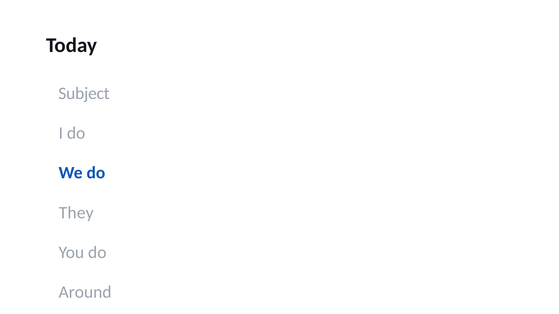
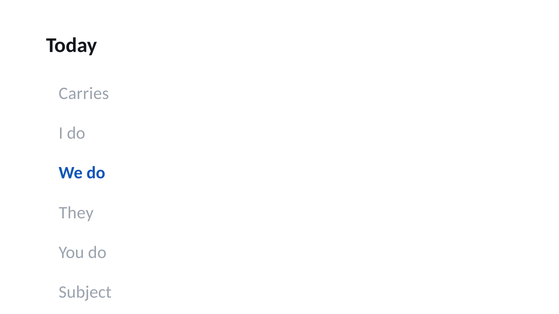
Subject: Subject -> Carries
Around: Around -> Subject
